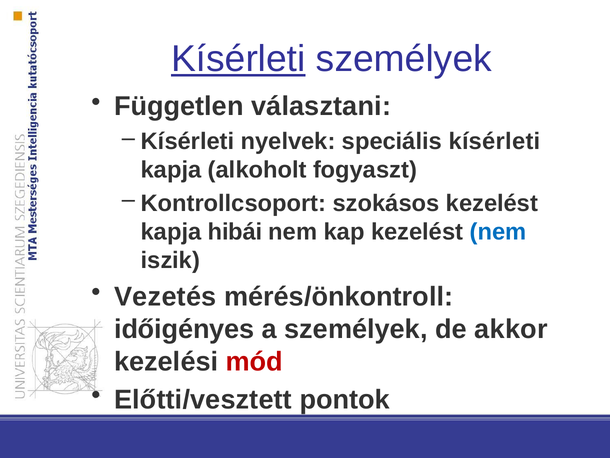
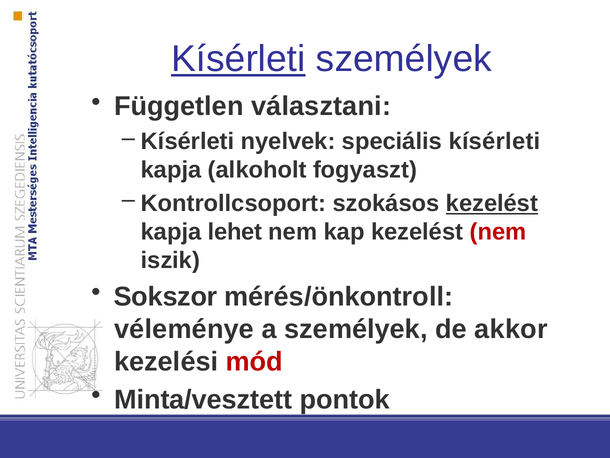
kezelést at (492, 203) underline: none -> present
hibái: hibái -> lehet
nem at (498, 232) colour: blue -> red
Vezetés: Vezetés -> Sokszor
időigényes: időigényes -> véleménye
Előtti/vesztett: Előtti/vesztett -> Minta/vesztett
